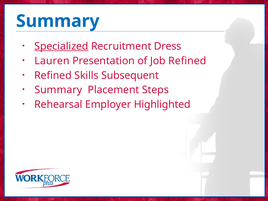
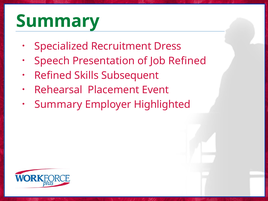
Summary at (58, 21) colour: blue -> green
Specialized underline: present -> none
Lauren: Lauren -> Speech
Summary at (58, 90): Summary -> Rehearsal
Steps: Steps -> Event
Rehearsal at (58, 105): Rehearsal -> Summary
